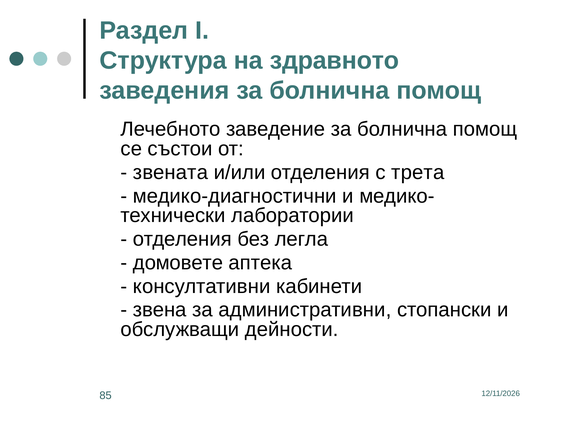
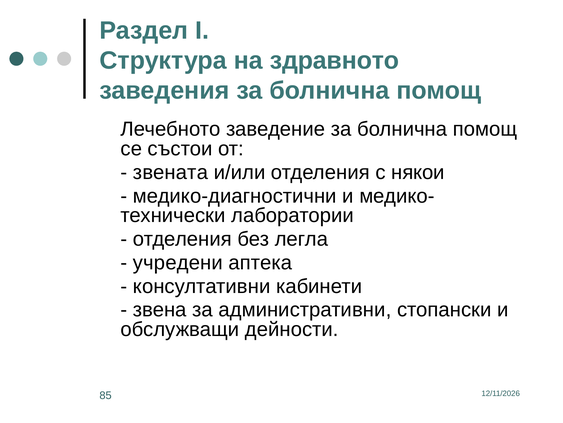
трета: трета -> някои
домовете: домовете -> учредени
